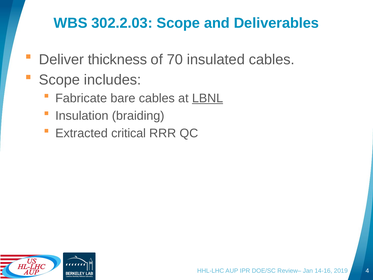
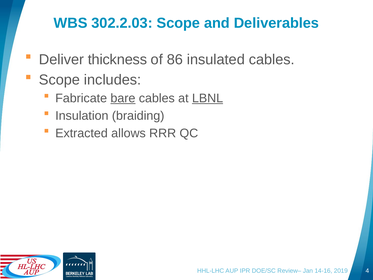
70: 70 -> 86
bare underline: none -> present
critical: critical -> allows
